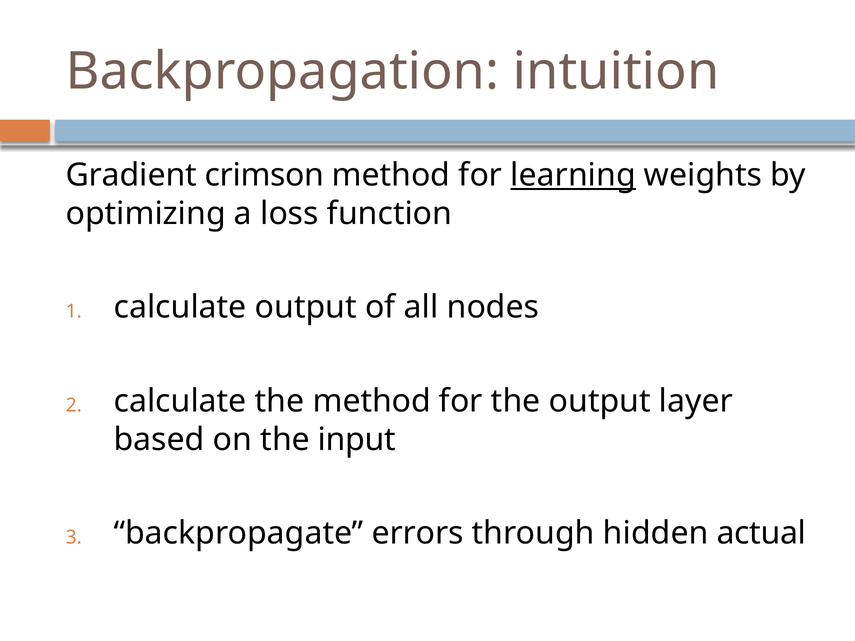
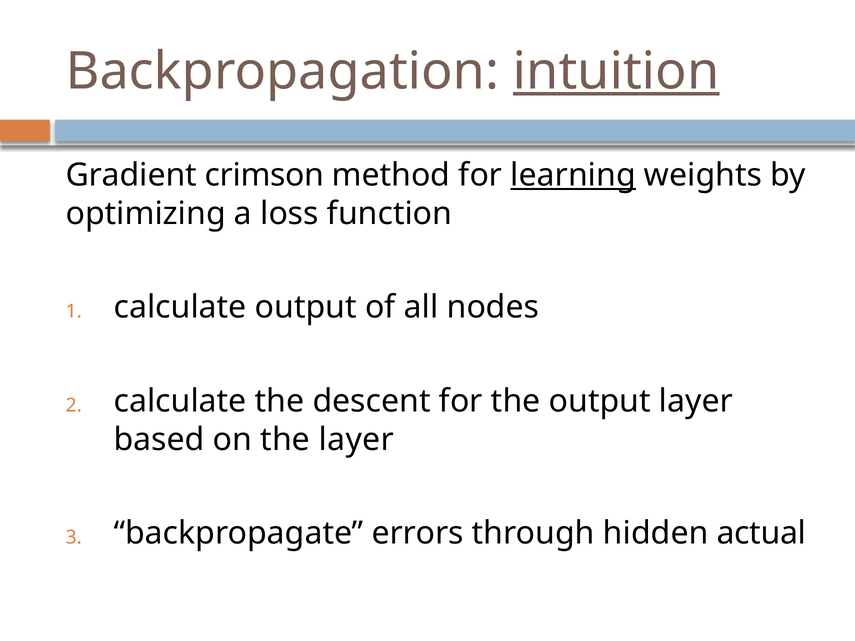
intuition underline: none -> present
the method: method -> descent
the input: input -> layer
